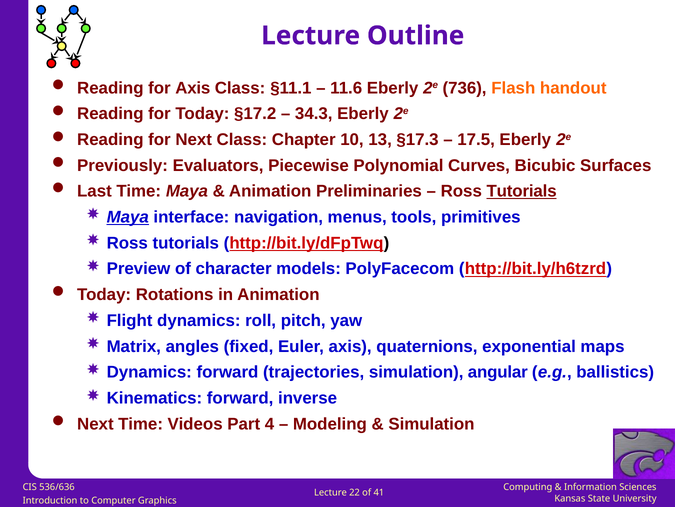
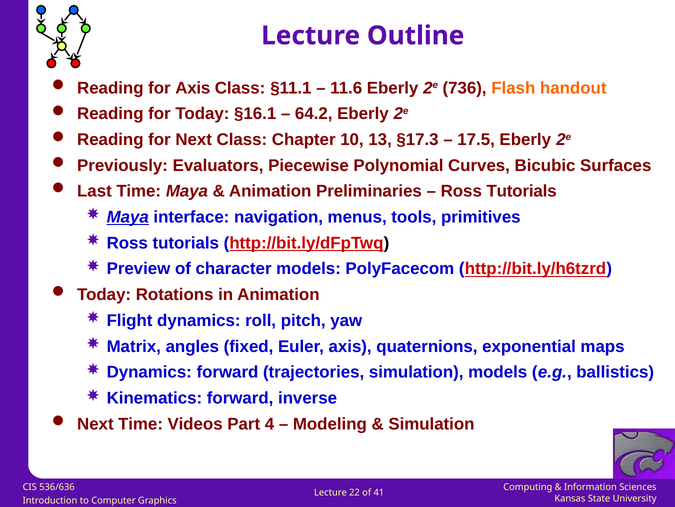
§17.2: §17.2 -> §16.1
34.3: 34.3 -> 64.2
Tutorials at (522, 191) underline: present -> none
simulation angular: angular -> models
